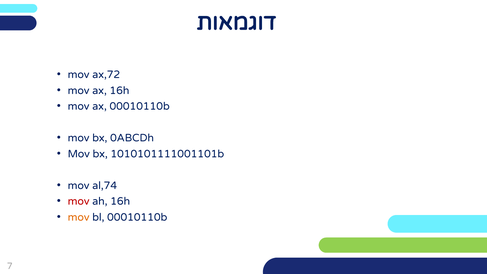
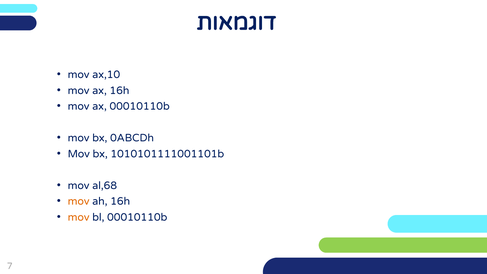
ax,72: ax,72 -> ax,10
al,74: al,74 -> al,68
mov at (79, 201) colour: red -> orange
